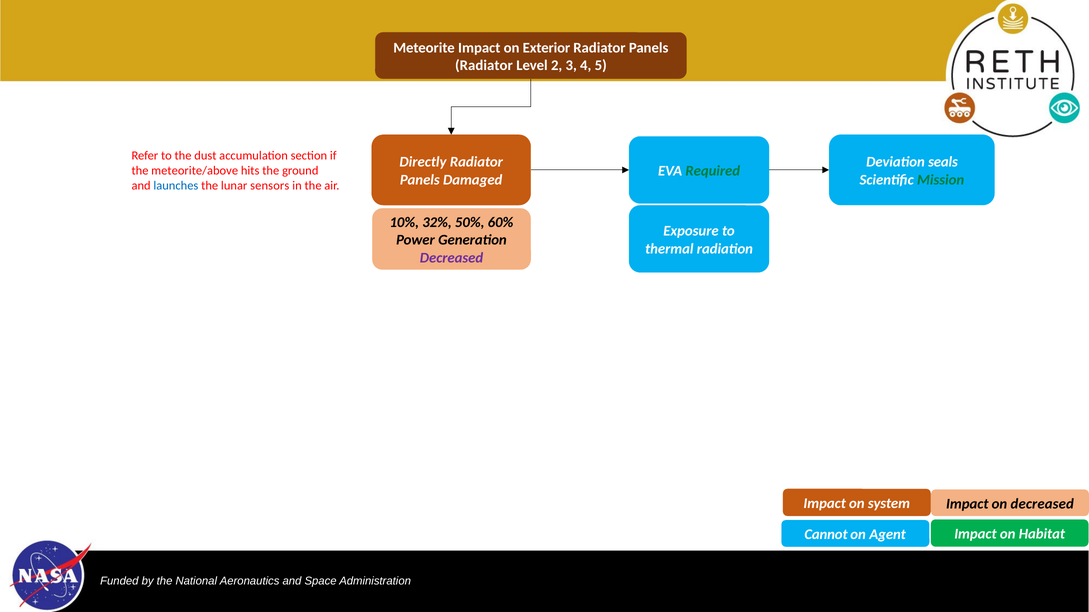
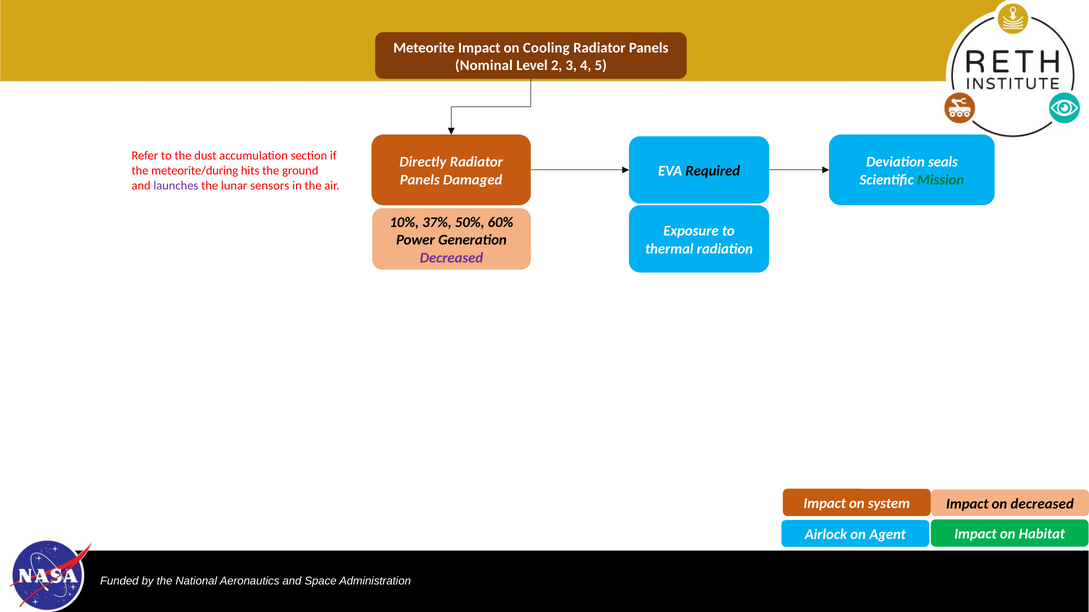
Exterior: Exterior -> Cooling
Radiator at (484, 65): Radiator -> Nominal
Required colour: green -> black
meteorite/above: meteorite/above -> meteorite/during
launches colour: blue -> purple
32%: 32% -> 37%
Cannot: Cannot -> Airlock
